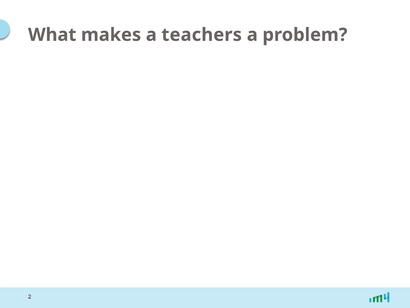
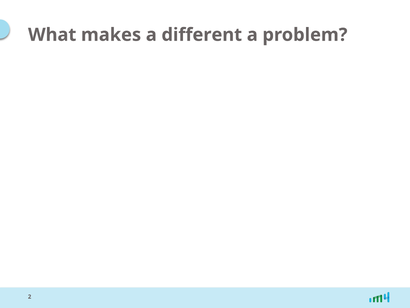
teachers: teachers -> different
